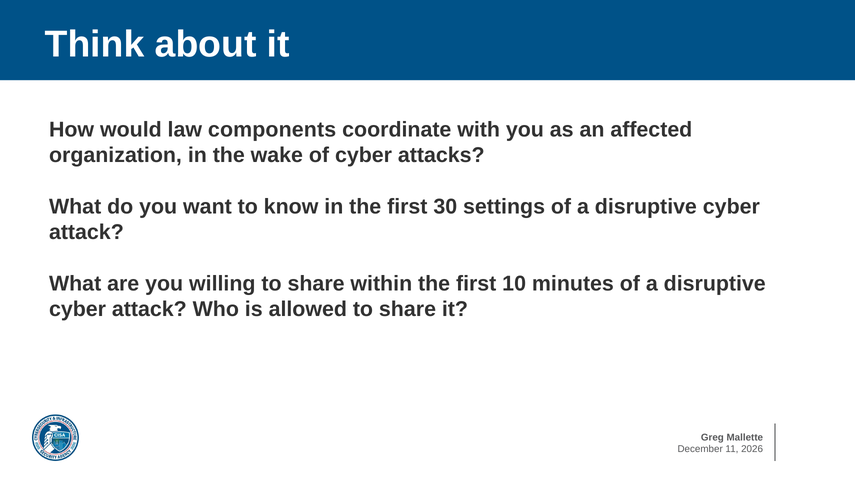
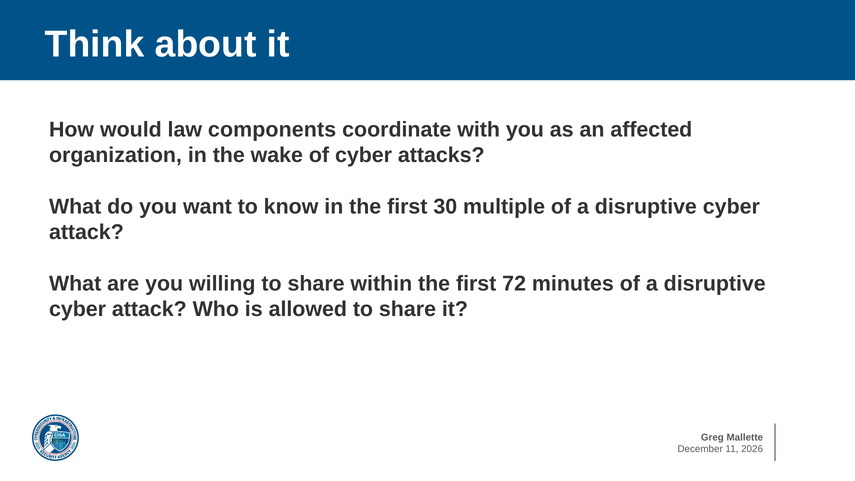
settings: settings -> multiple
10: 10 -> 72
